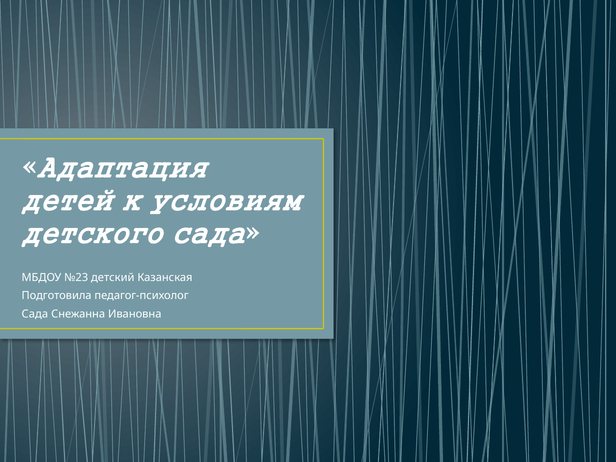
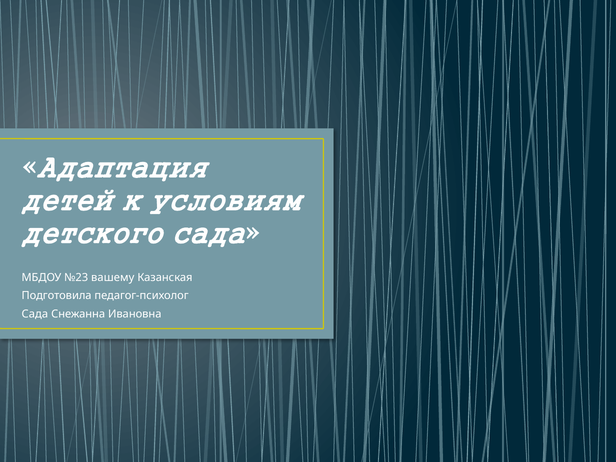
детский: детский -> вашему
